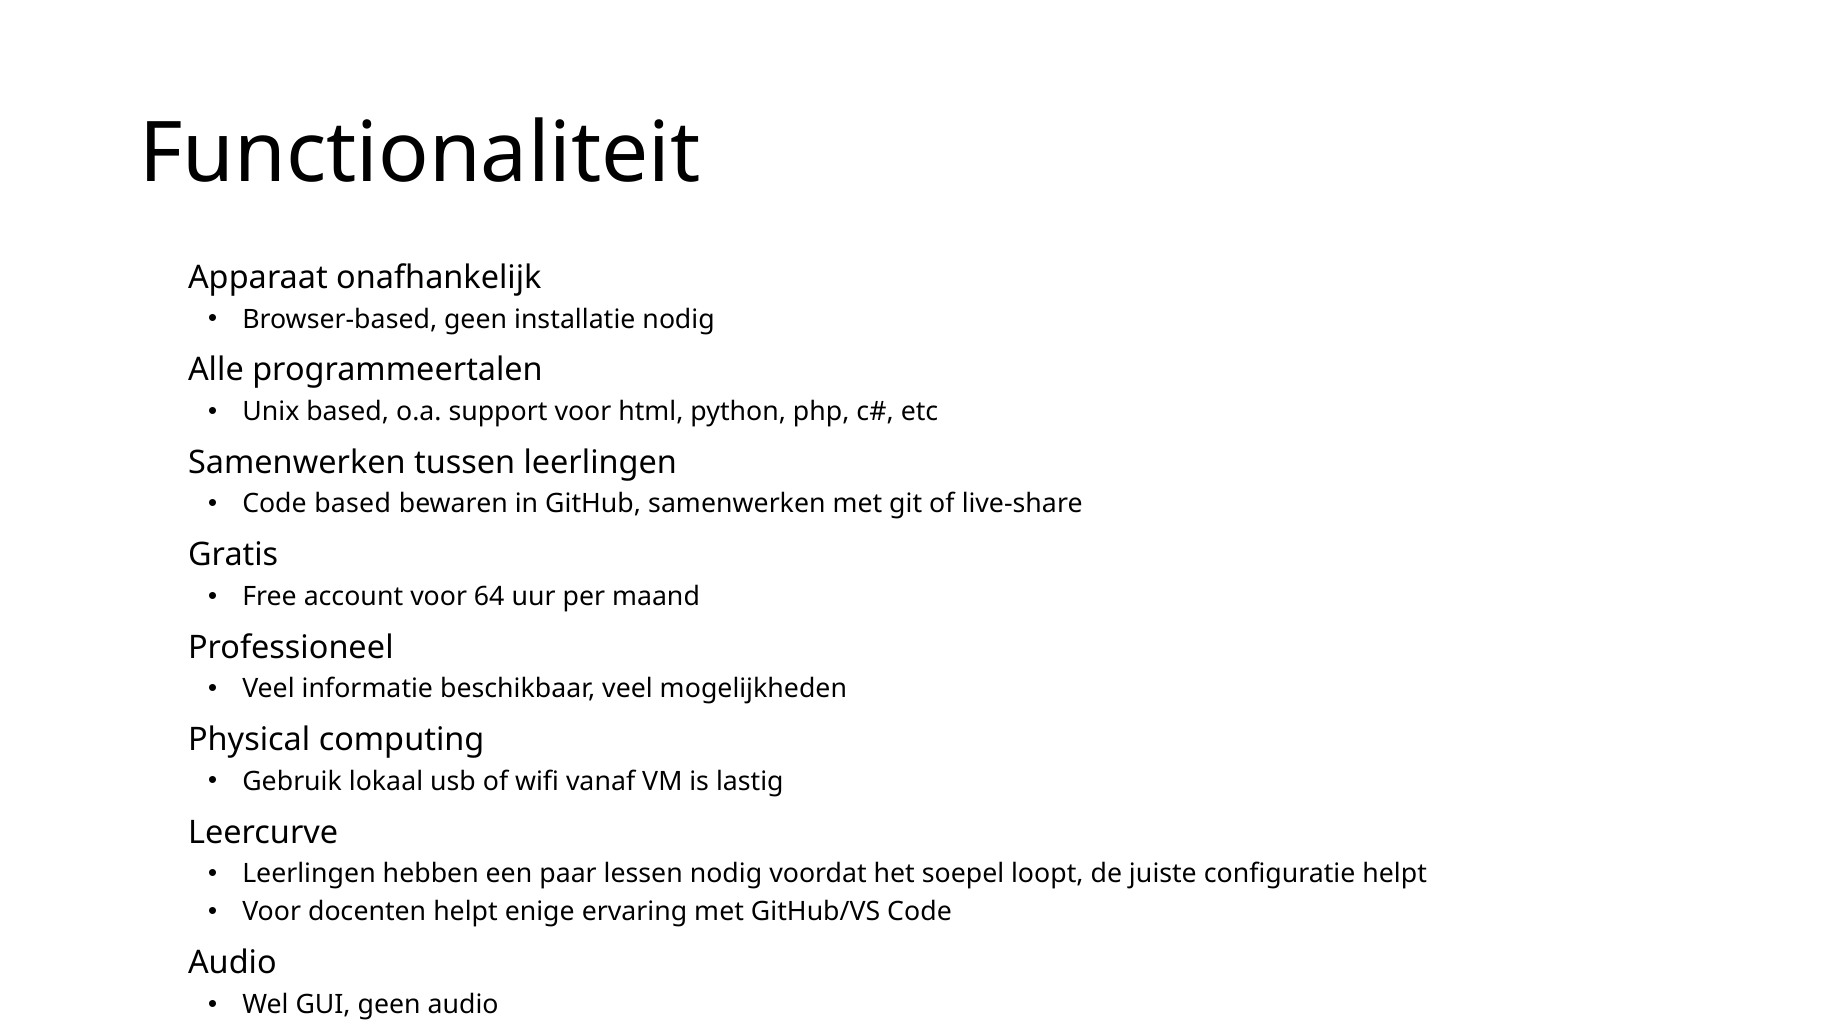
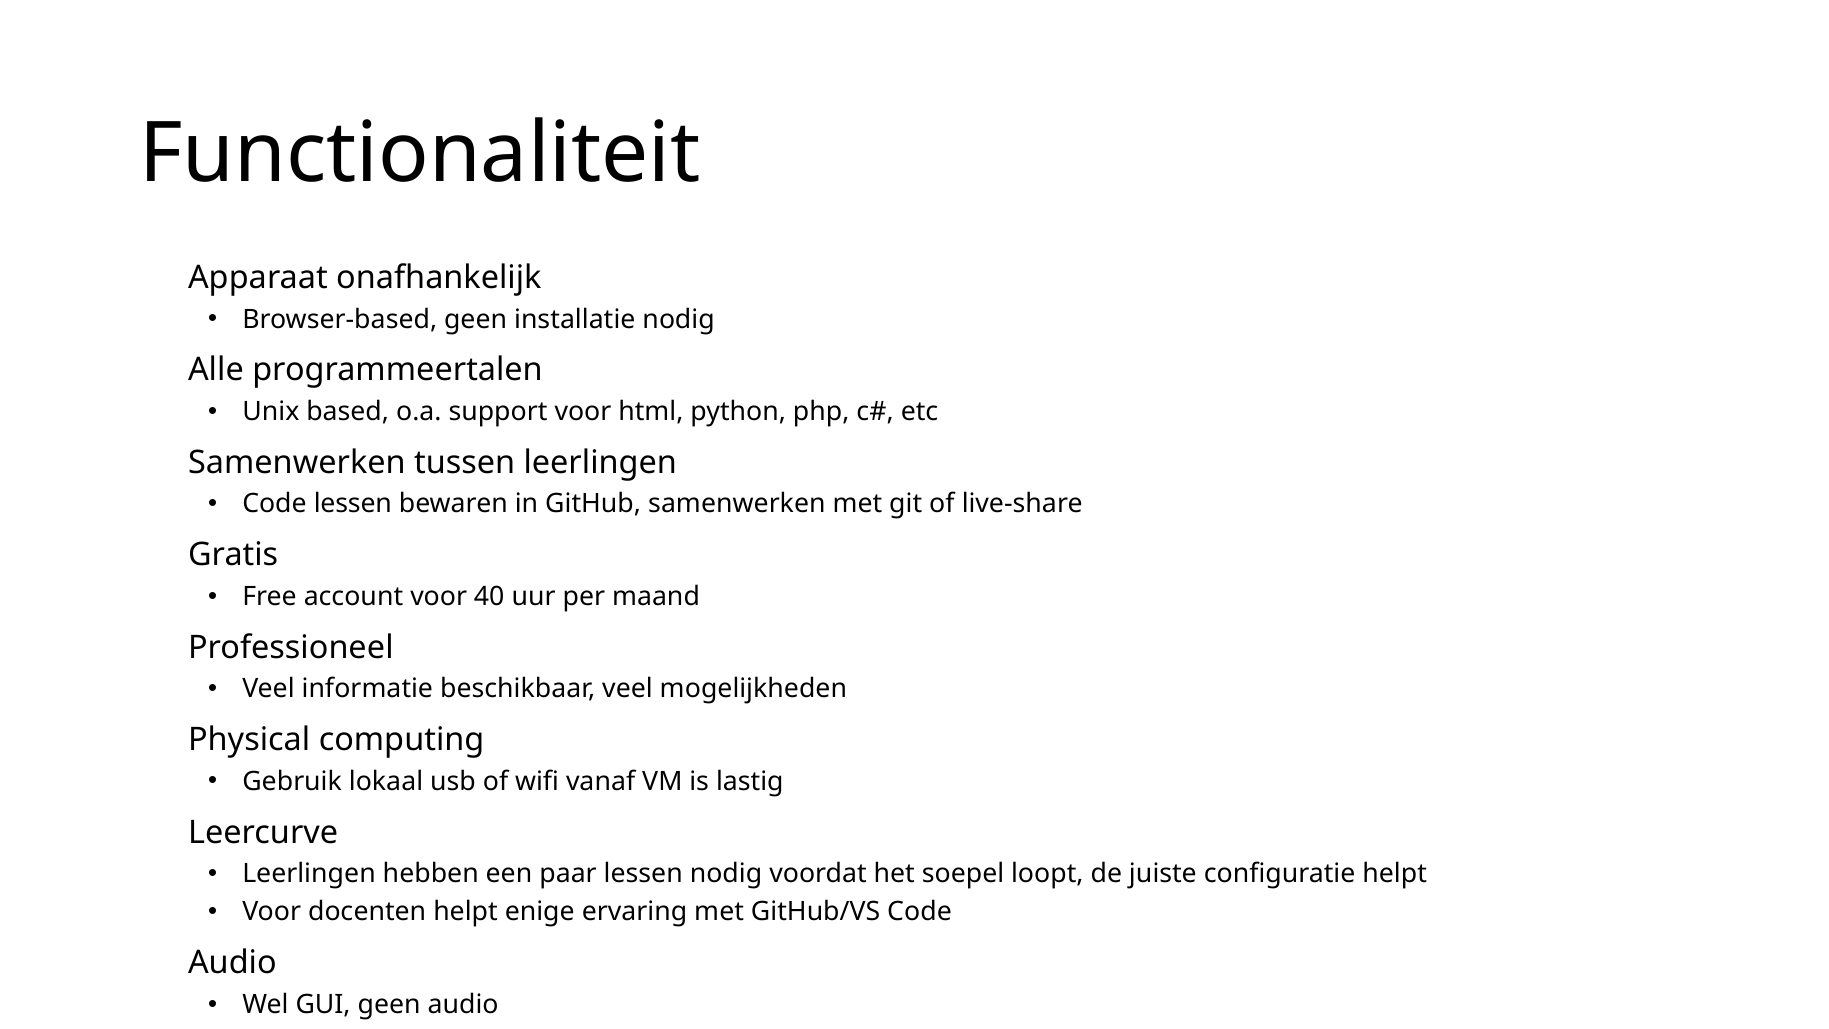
Code based: based -> lessen
64: 64 -> 40
